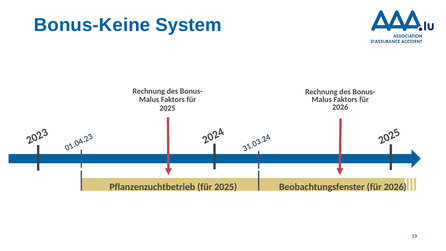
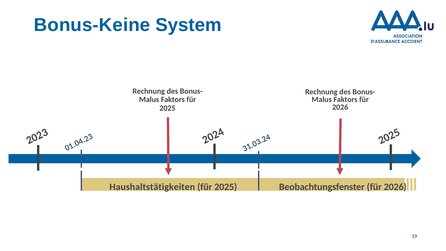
Pflanzenzuchtbetrieb: Pflanzenzuchtbetrieb -> Haushaltstätigkeiten
